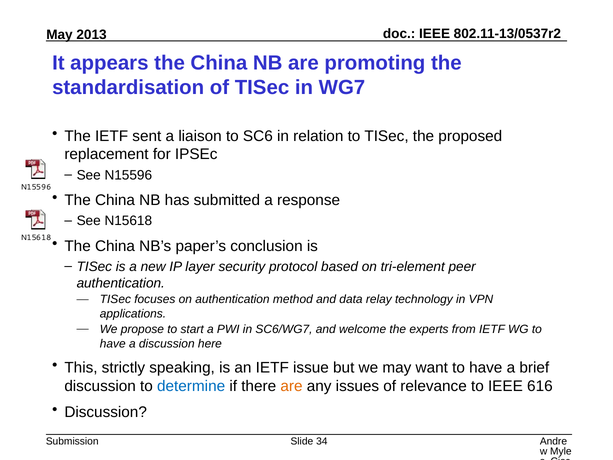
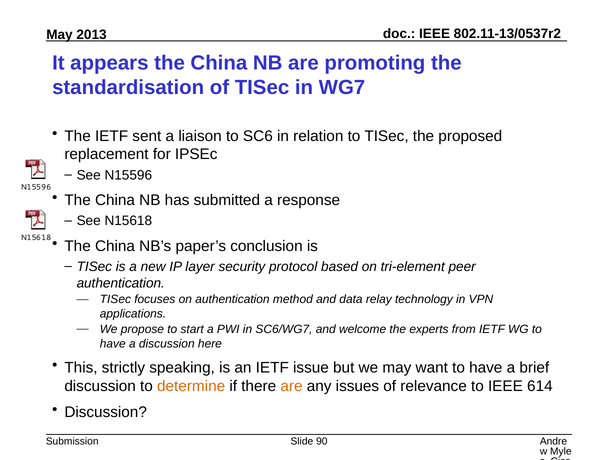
determine colour: blue -> orange
616: 616 -> 614
34: 34 -> 90
